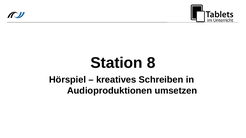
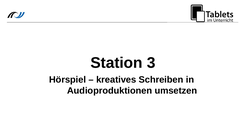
8: 8 -> 3
